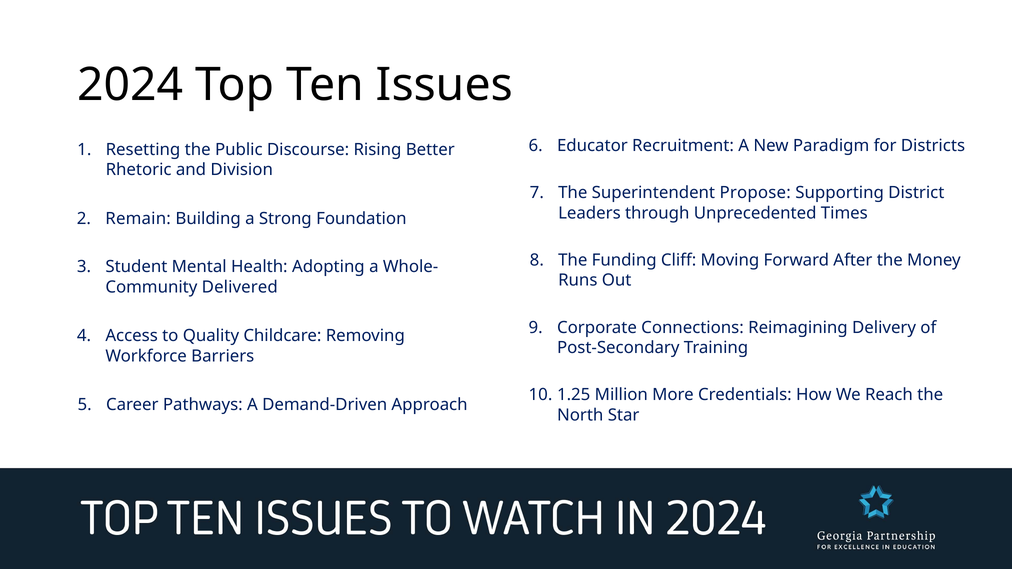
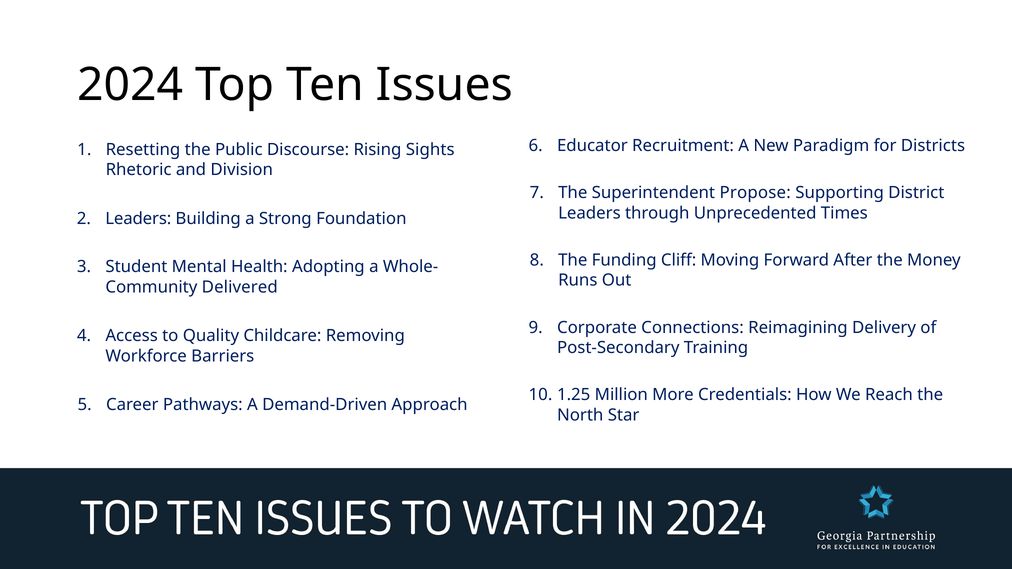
Better: Better -> Sights
Remain at (138, 219): Remain -> Leaders
